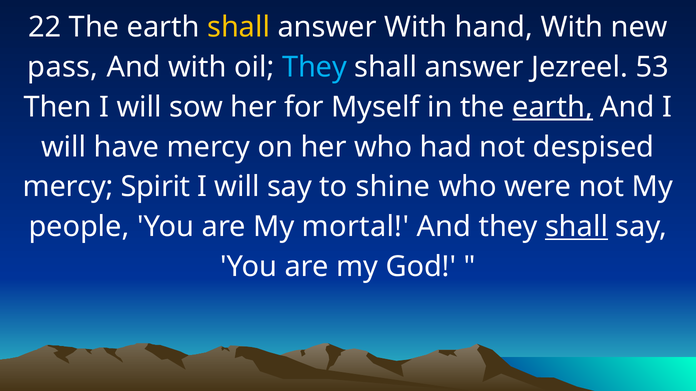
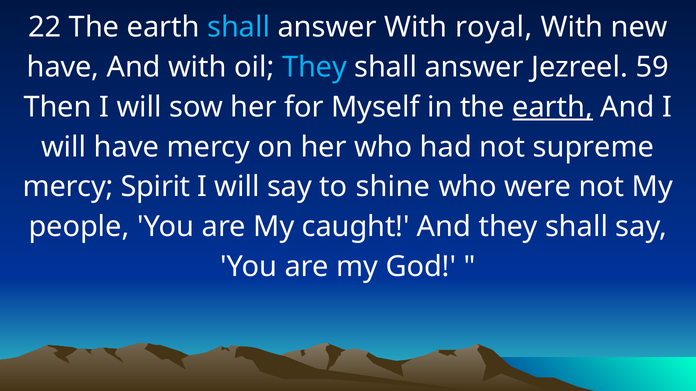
shall at (239, 27) colour: yellow -> light blue
hand: hand -> royal
pass at (63, 67): pass -> have
53: 53 -> 59
despised: despised -> supreme
mortal: mortal -> caught
shall at (577, 227) underline: present -> none
